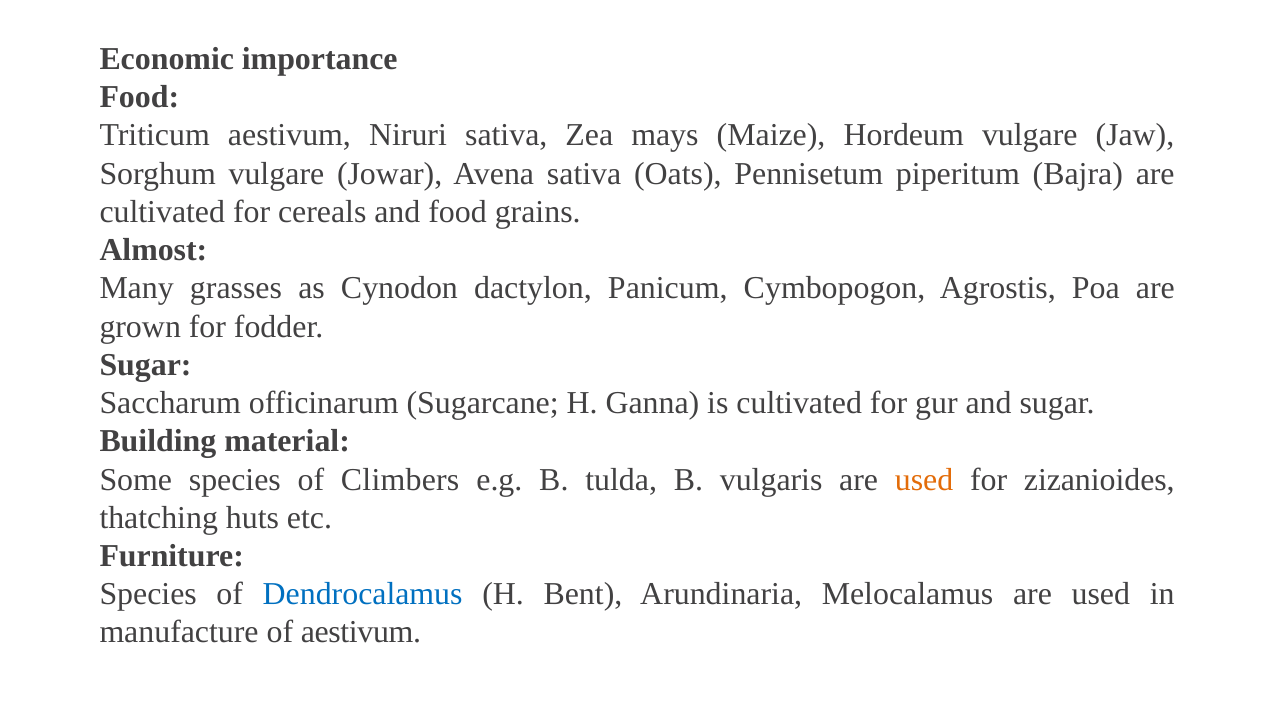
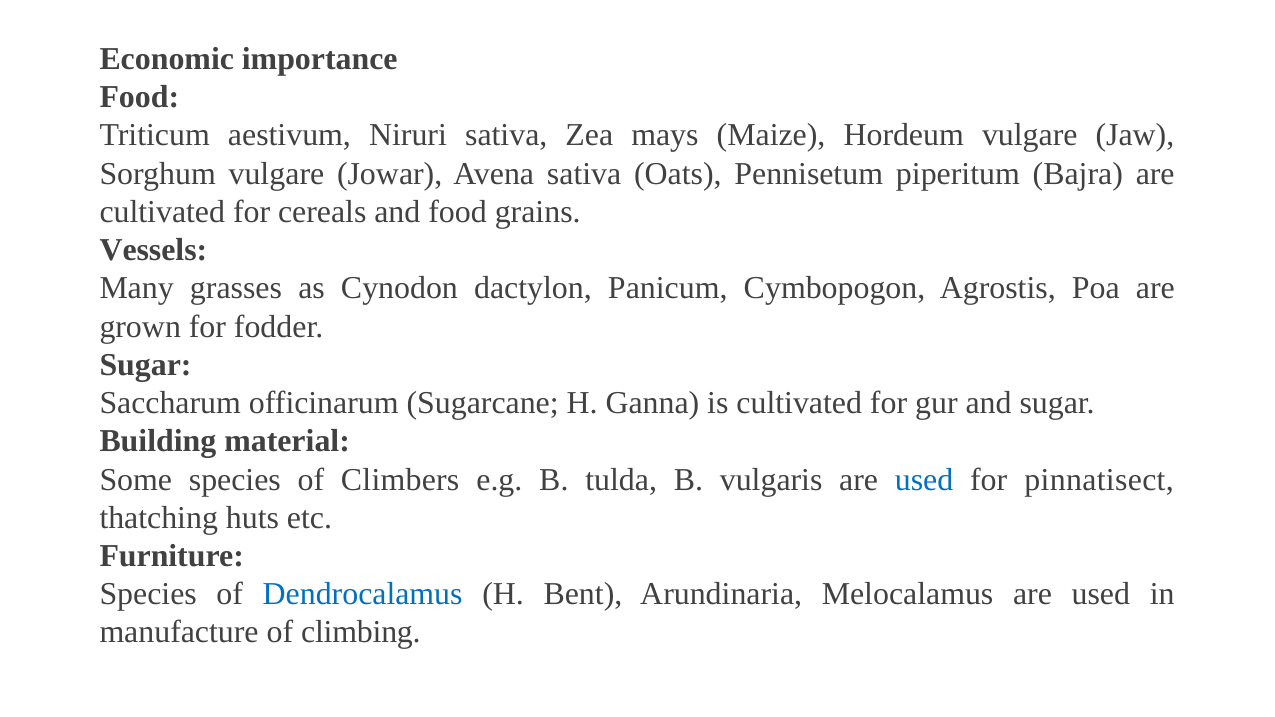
Almost: Almost -> Vessels
used at (924, 480) colour: orange -> blue
zizanioides: zizanioides -> pinnatisect
of aestivum: aestivum -> climbing
